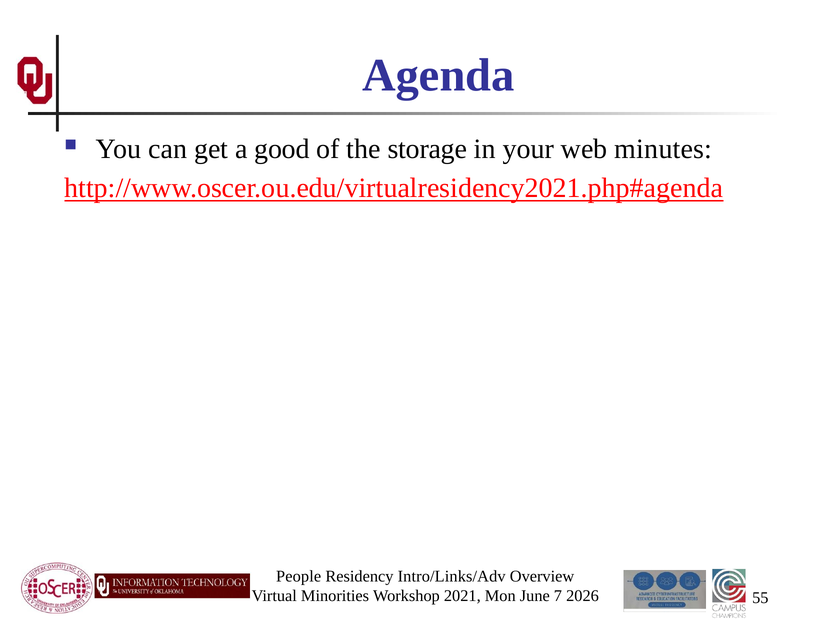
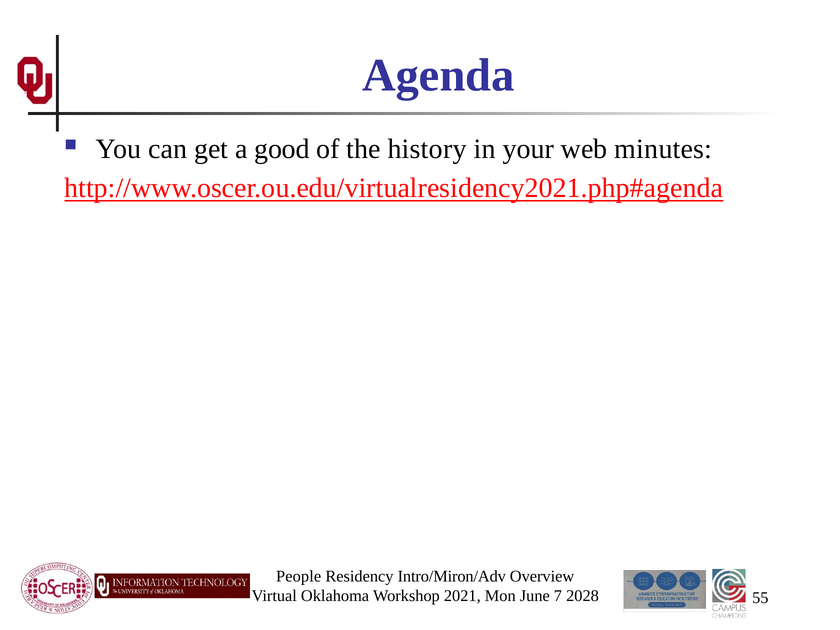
storage: storage -> history
Intro/Links/Adv: Intro/Links/Adv -> Intro/Miron/Adv
Minorities: Minorities -> Oklahoma
2026: 2026 -> 2028
